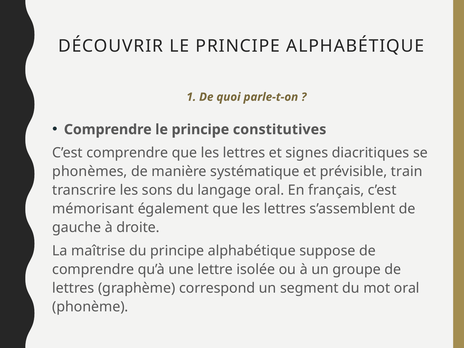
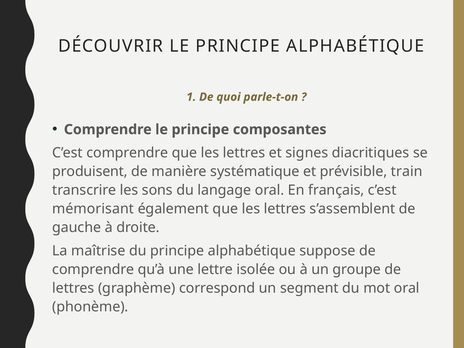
constitutives: constitutives -> composantes
phonèmes: phonèmes -> produisent
